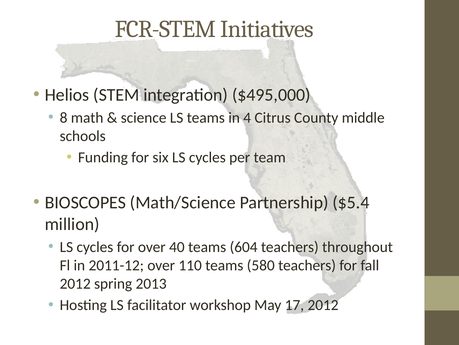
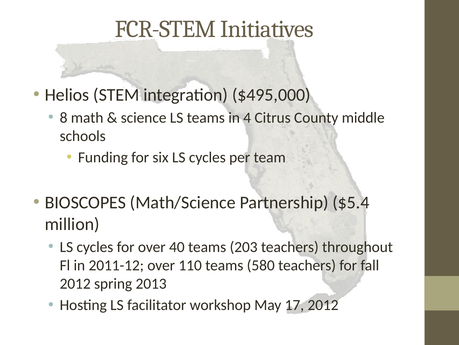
604: 604 -> 203
